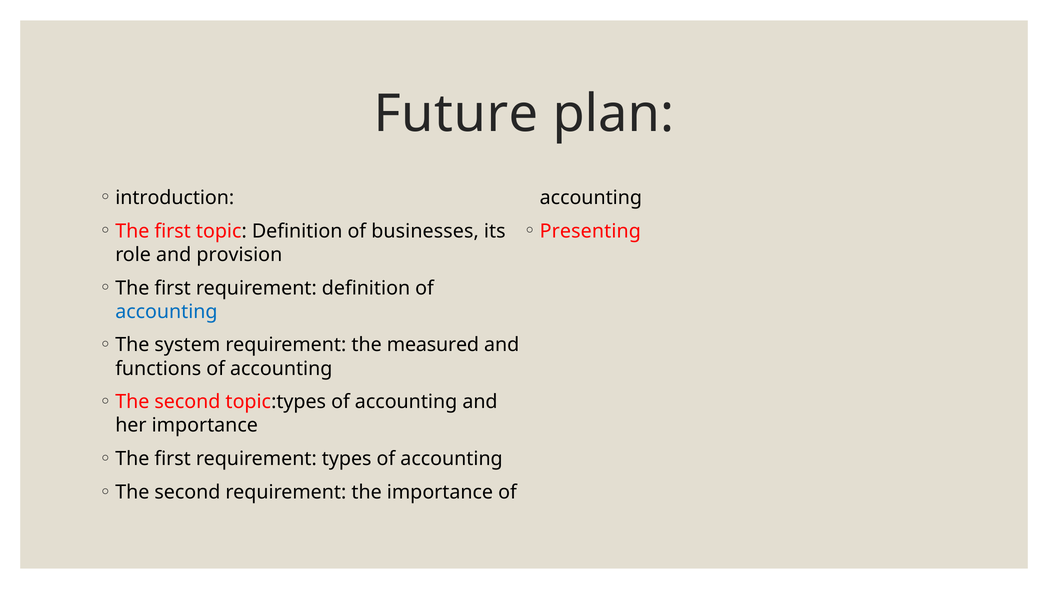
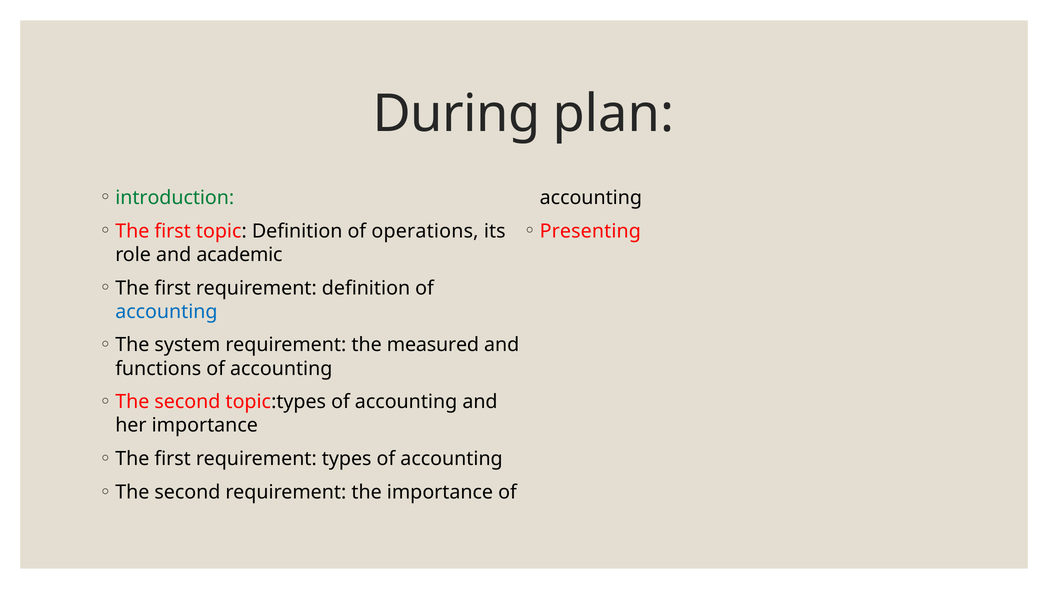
Future: Future -> During
introduction colour: black -> green
businesses: businesses -> operations
provision: provision -> academic
